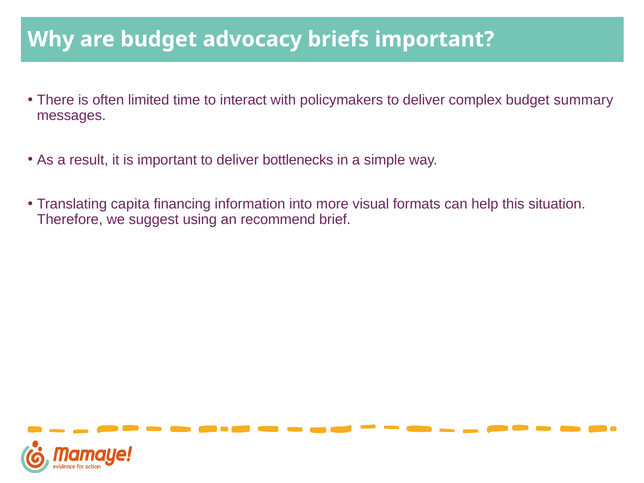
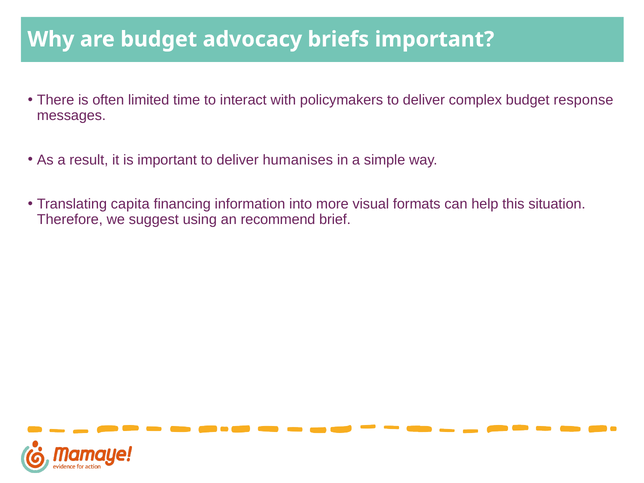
summary: summary -> response
bottlenecks: bottlenecks -> humanises
